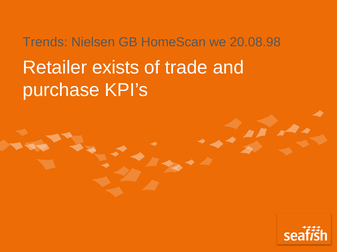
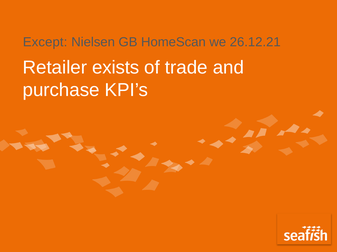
Trends: Trends -> Except
20.08.98: 20.08.98 -> 26.12.21
